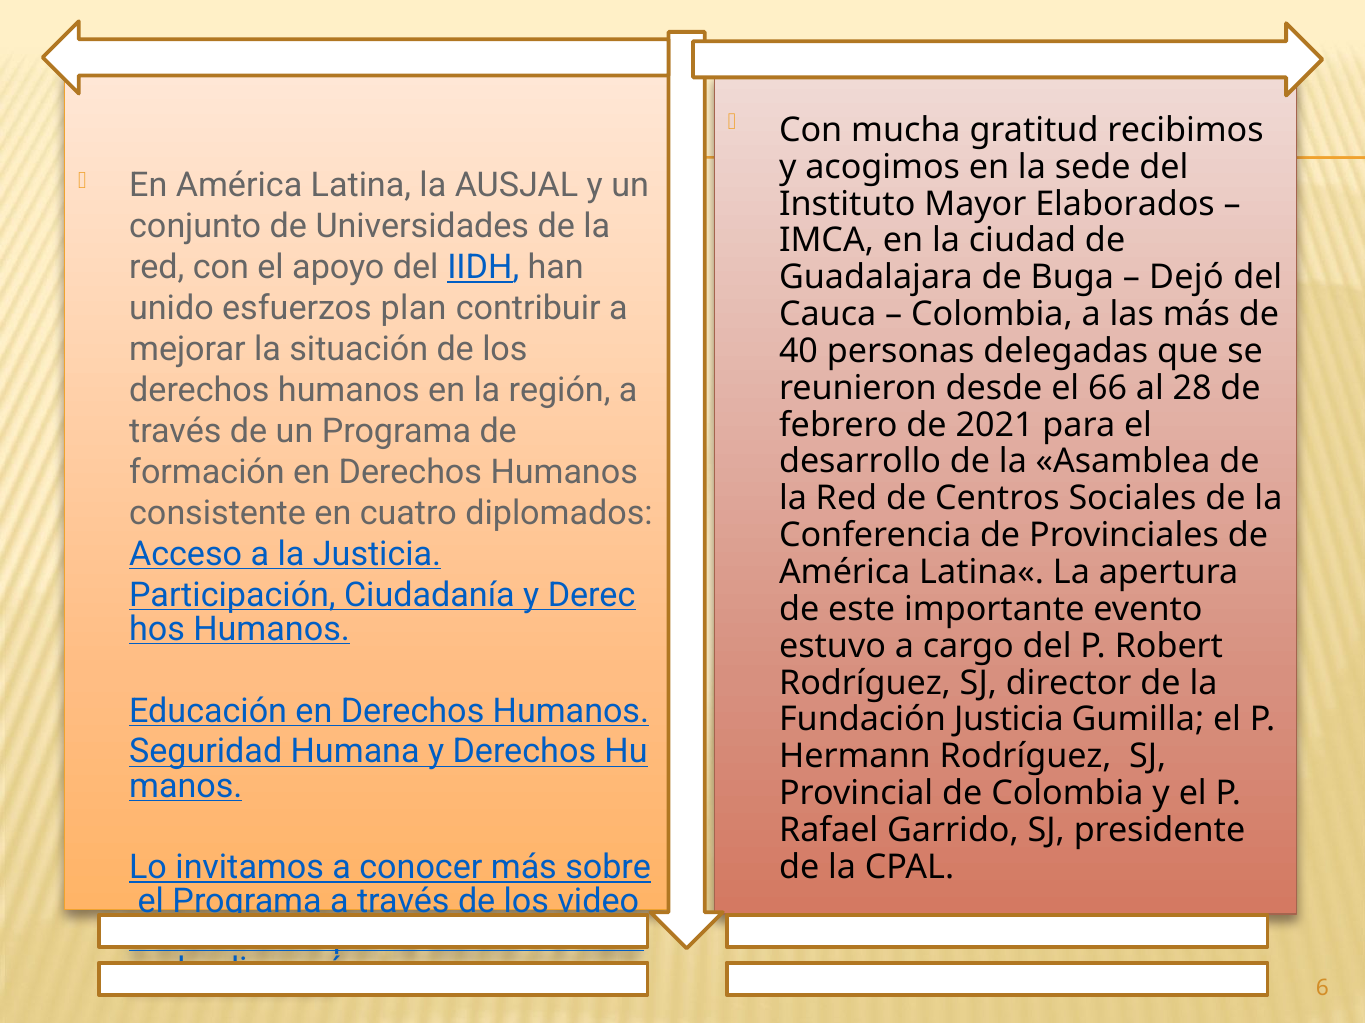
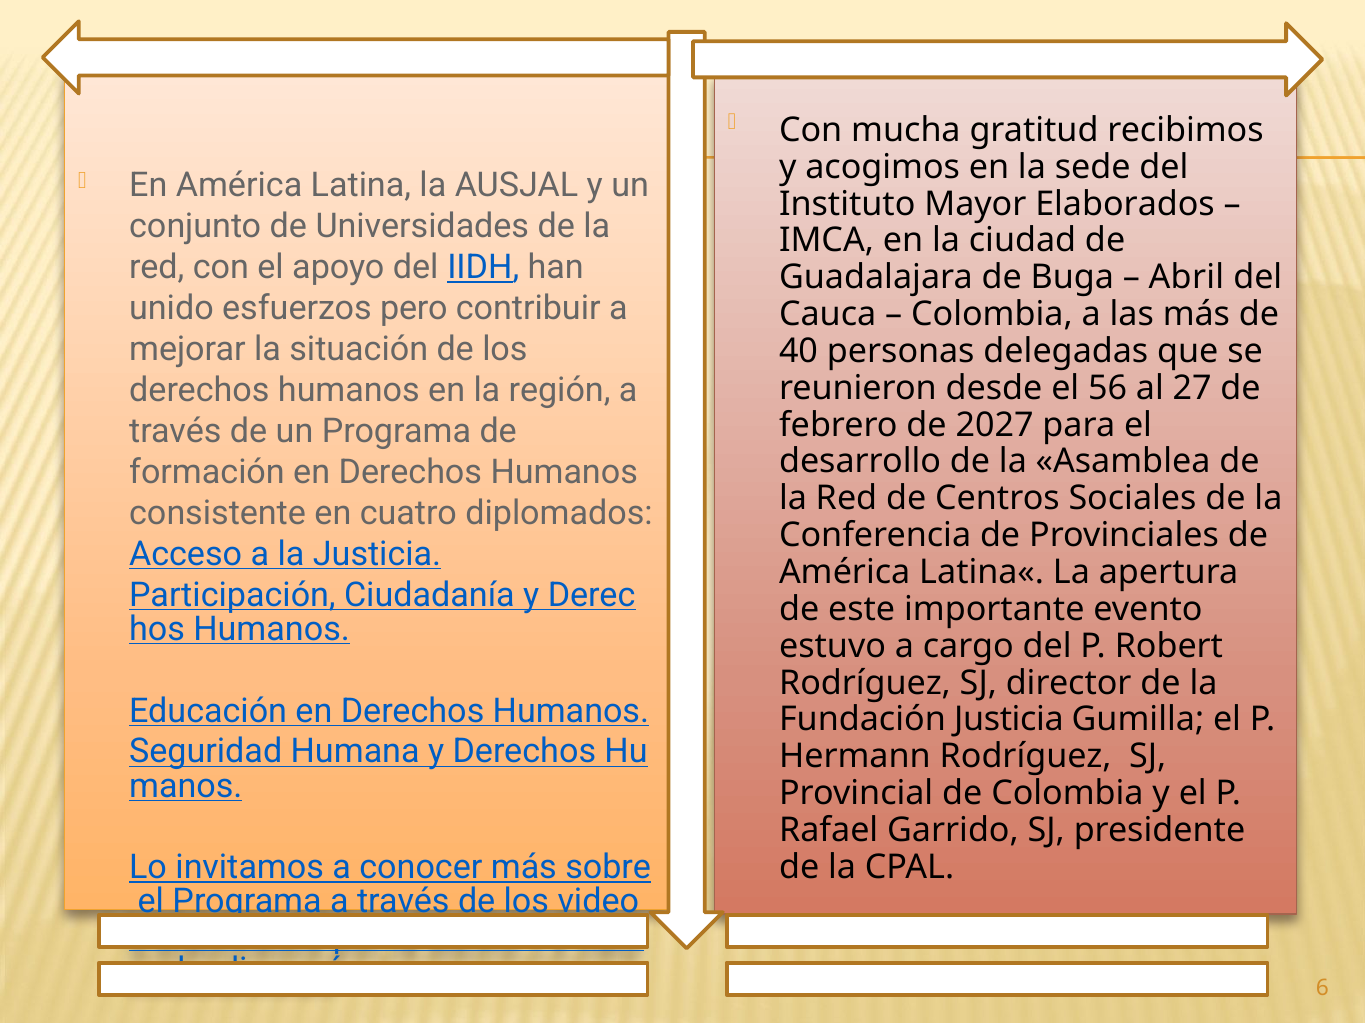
Dejó: Dejó -> Abril
plan: plan -> pero
66: 66 -> 56
28: 28 -> 27
2021: 2021 -> 2027
